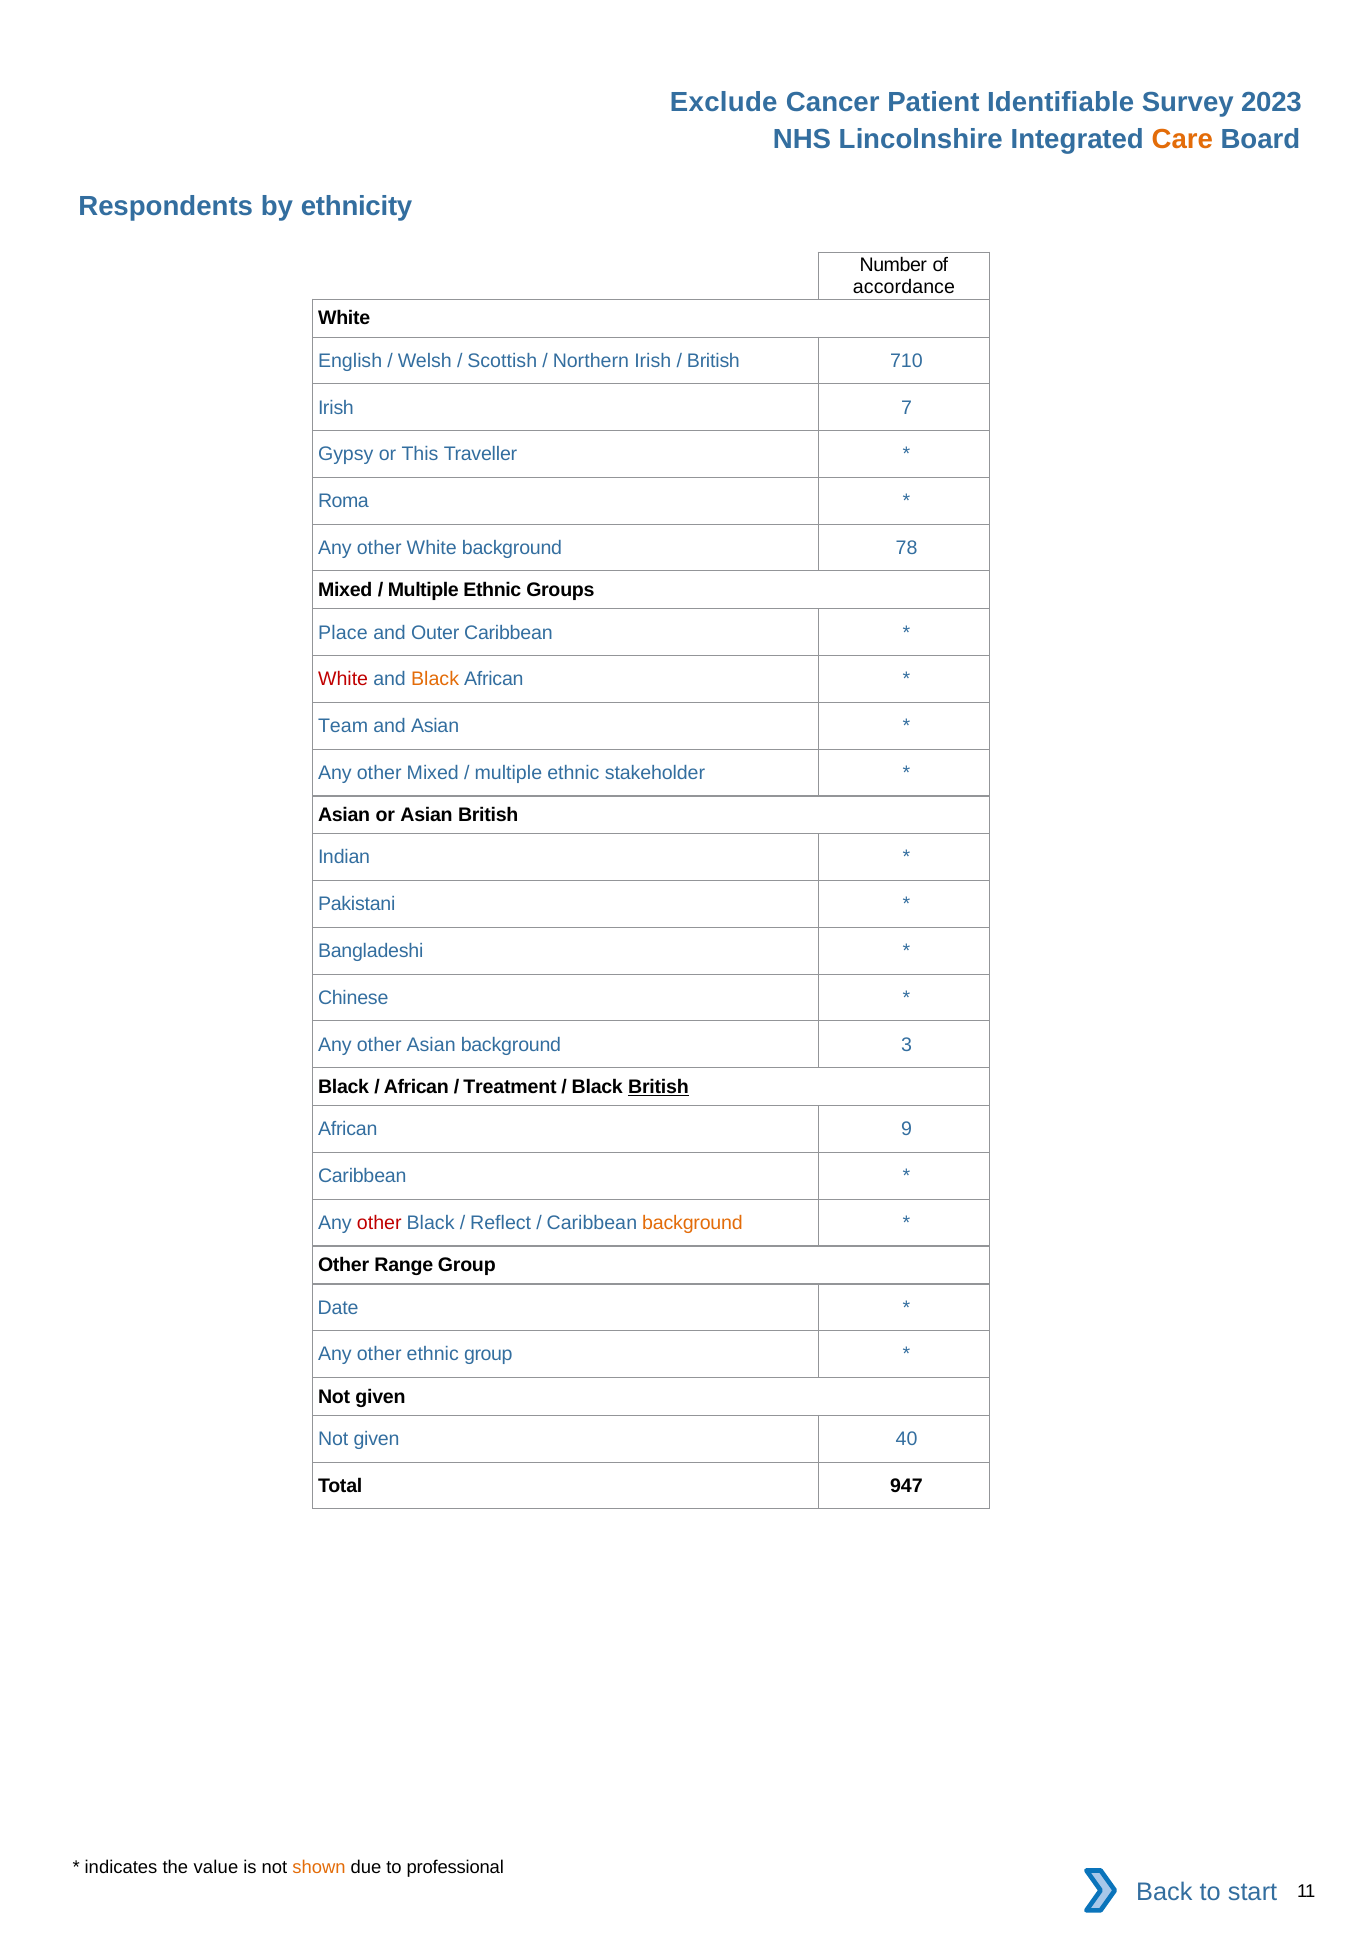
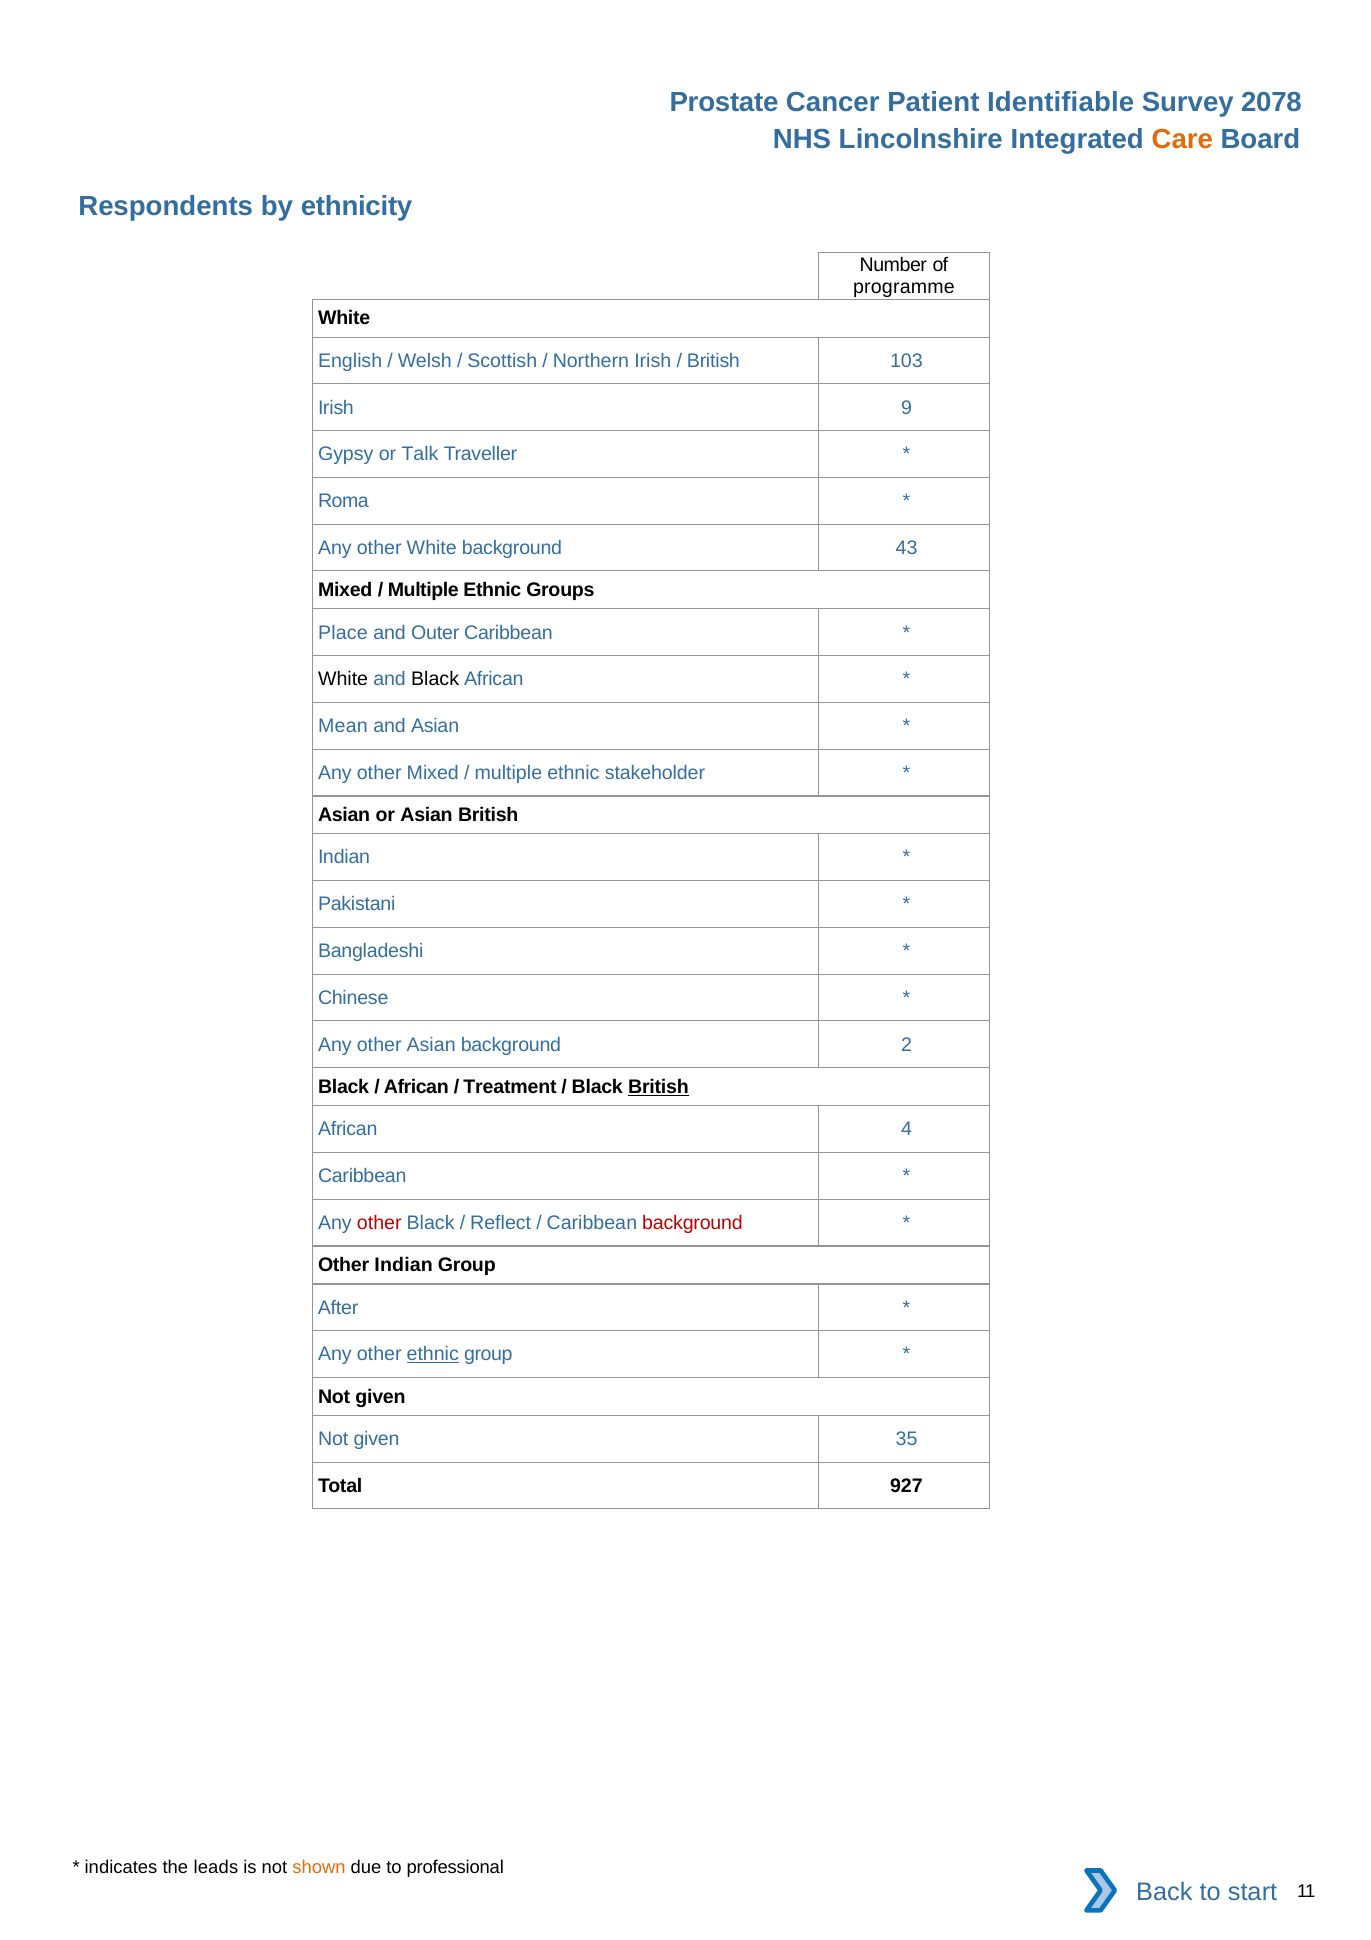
Exclude: Exclude -> Prostate
2023: 2023 -> 2078
accordance: accordance -> programme
710: 710 -> 103
7: 7 -> 9
This: This -> Talk
78: 78 -> 43
White at (343, 679) colour: red -> black
Black at (435, 679) colour: orange -> black
Team: Team -> Mean
3: 3 -> 2
9: 9 -> 4
background at (692, 1223) colour: orange -> red
Other Range: Range -> Indian
Date: Date -> After
ethnic at (433, 1355) underline: none -> present
40: 40 -> 35
947: 947 -> 927
value: value -> leads
